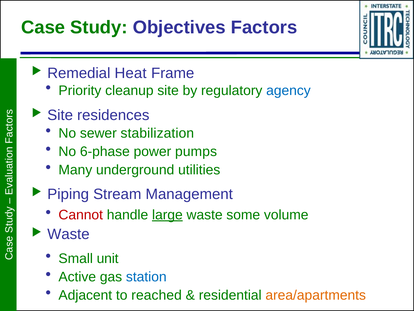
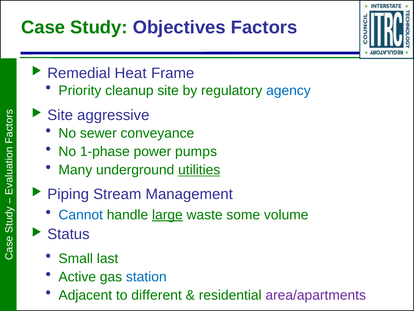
residences: residences -> aggressive
stabilization: stabilization -> conveyance
6-phase: 6-phase -> 1-phase
utilities underline: none -> present
Cannot colour: red -> blue
Waste at (68, 234): Waste -> Status
unit: unit -> last
reached: reached -> different
area/apartments colour: orange -> purple
